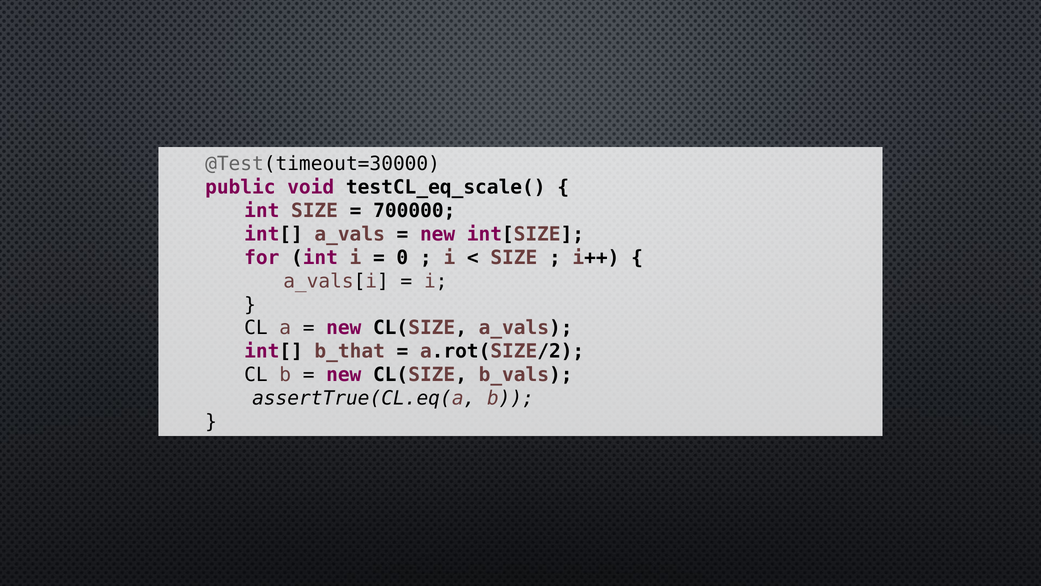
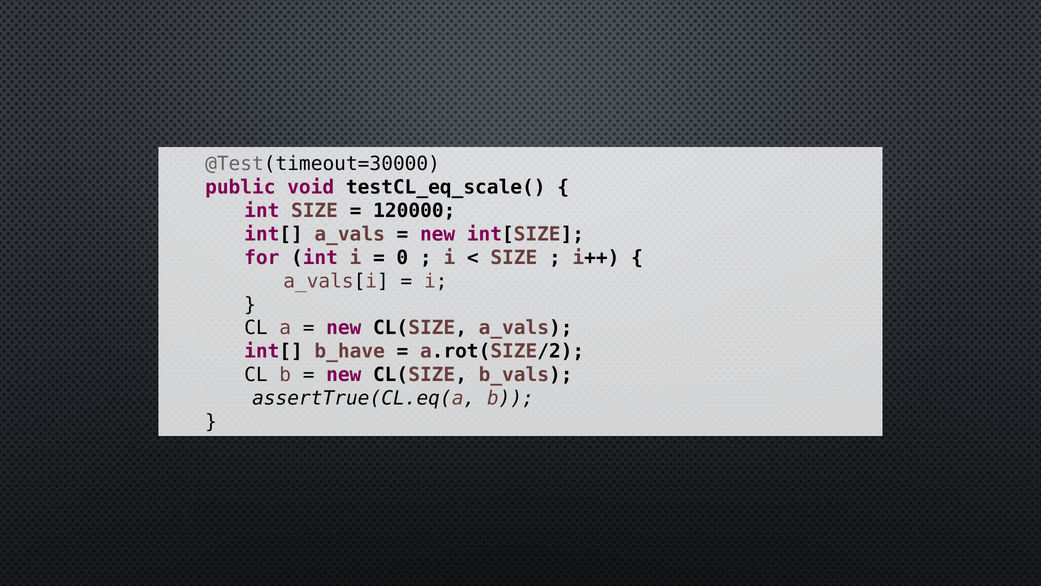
700000: 700000 -> 120000
b_that: b_that -> b_have
